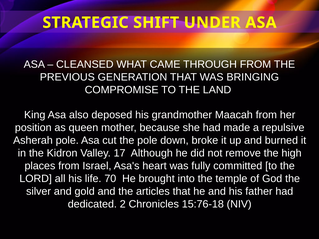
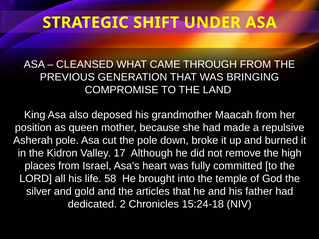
70: 70 -> 58
15:76-18: 15:76-18 -> 15:24-18
